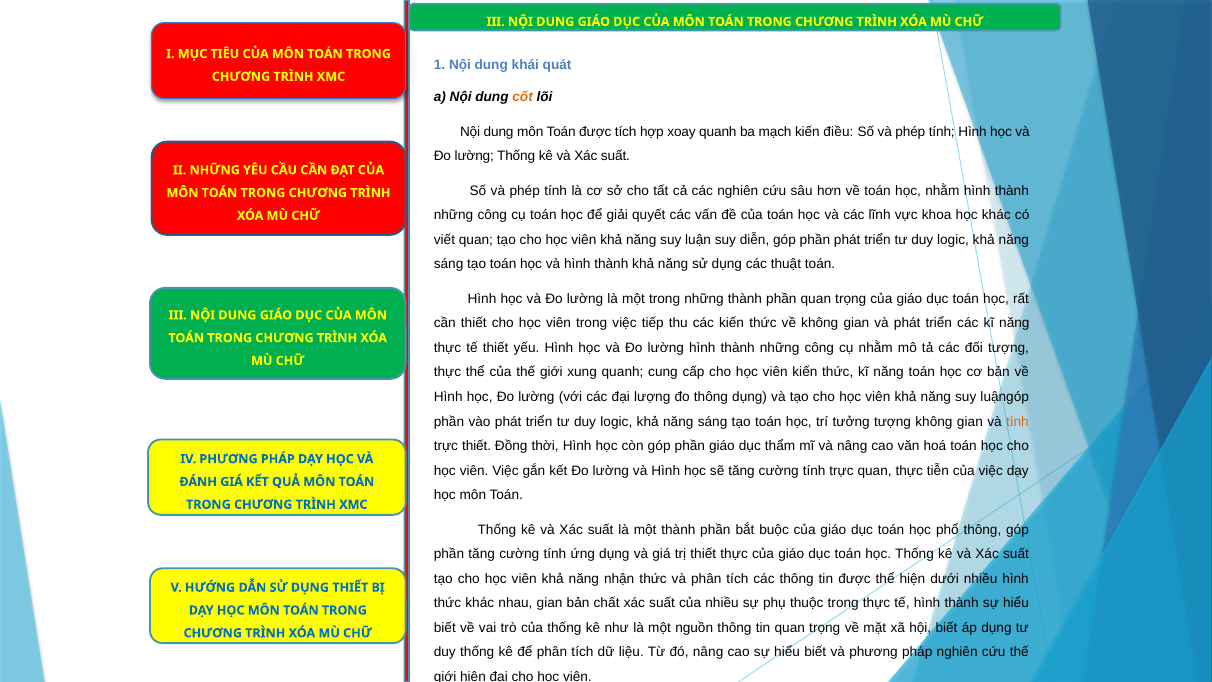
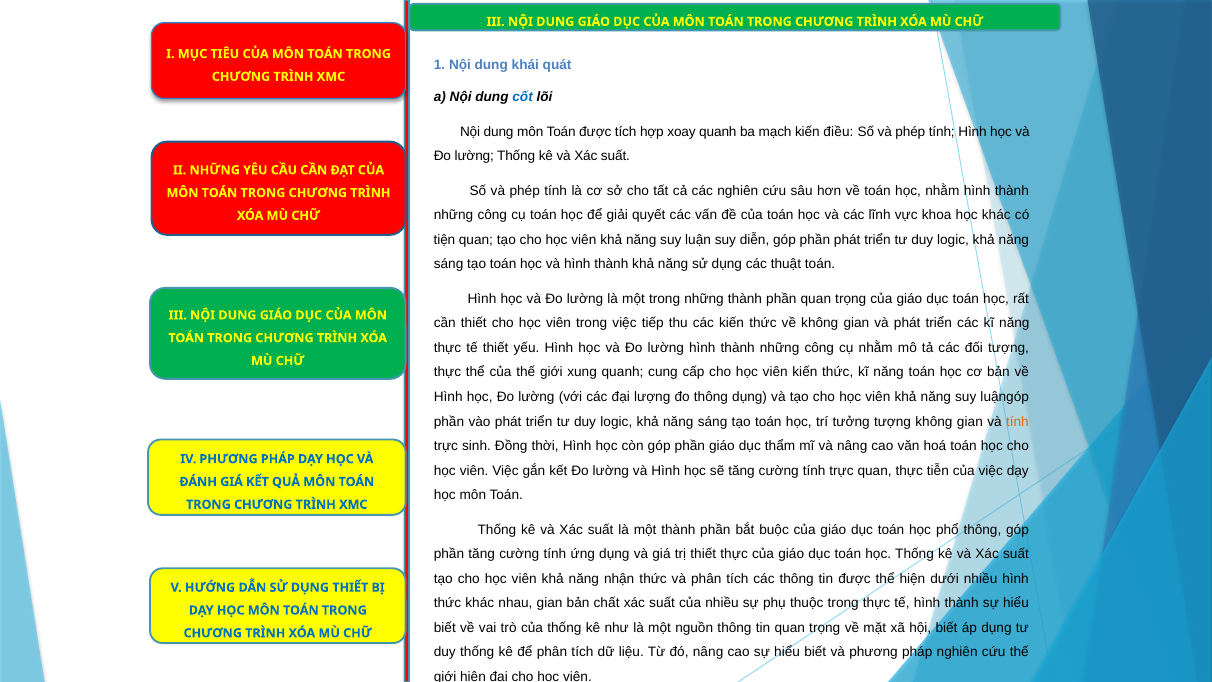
cốt colour: orange -> blue
viết: viết -> tiện
trực thiết: thiết -> sinh
